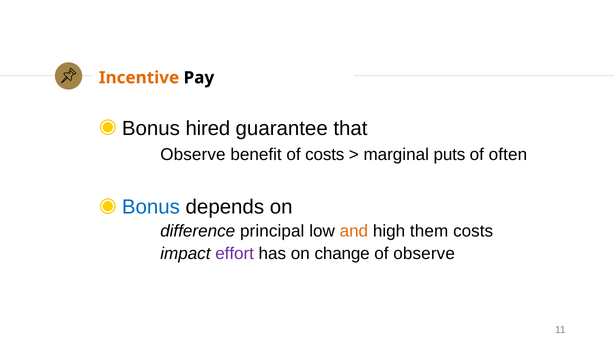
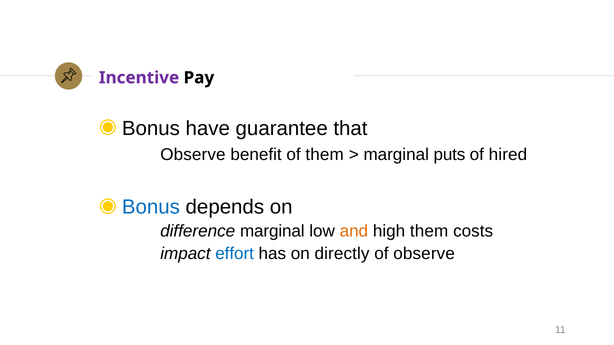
Incentive colour: orange -> purple
hired: hired -> have
of costs: costs -> them
often: often -> hired
difference principal: principal -> marginal
effort colour: purple -> blue
change: change -> directly
